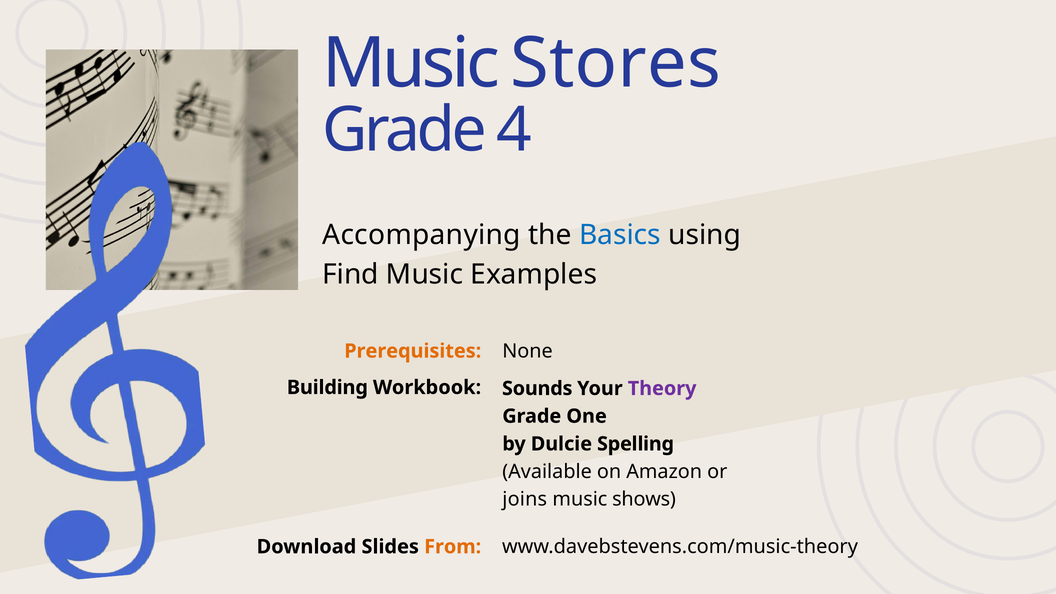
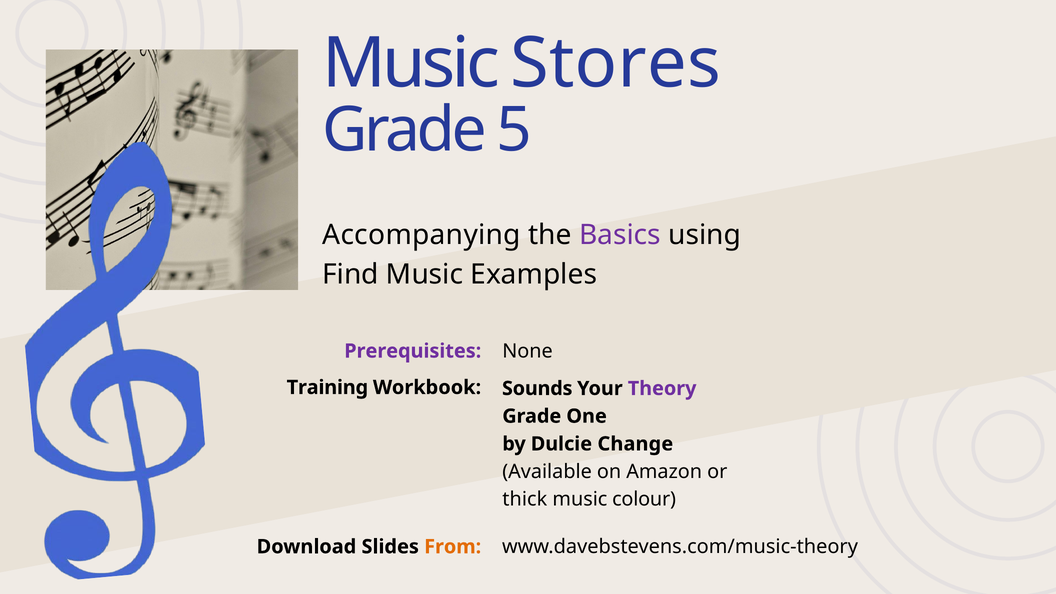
4: 4 -> 5
Basics colour: blue -> purple
Prerequisites colour: orange -> purple
Building: Building -> Training
Spelling: Spelling -> Change
joins: joins -> thick
shows: shows -> colour
